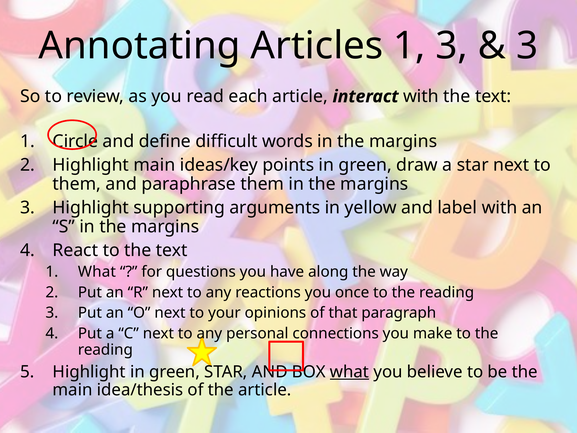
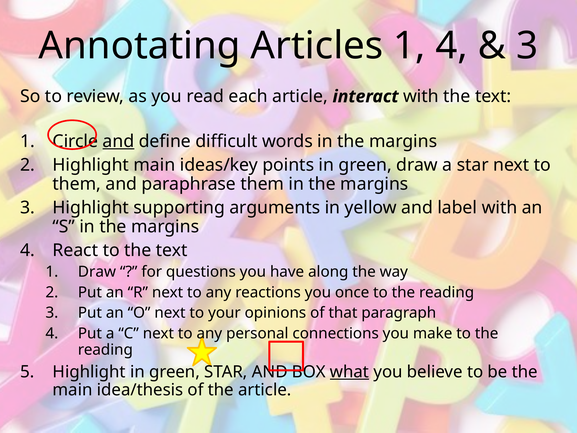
1 3: 3 -> 4
and at (118, 141) underline: none -> present
1 What: What -> Draw
